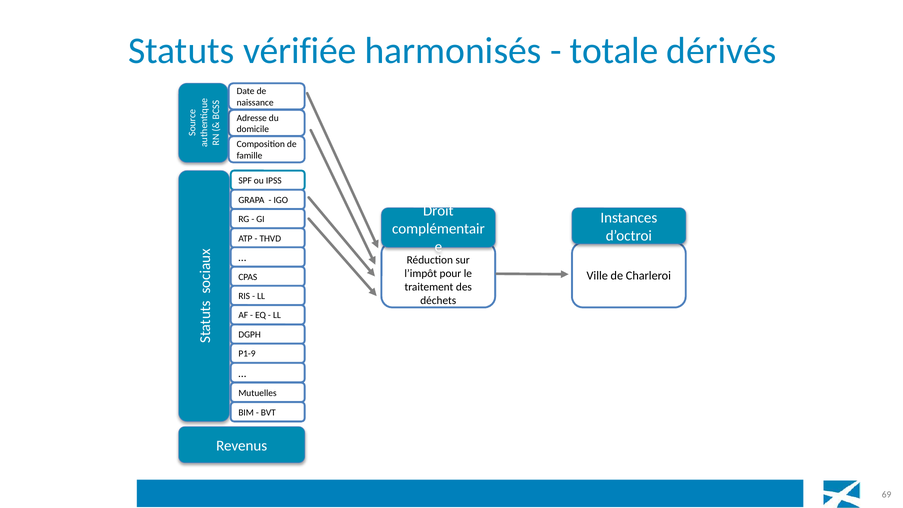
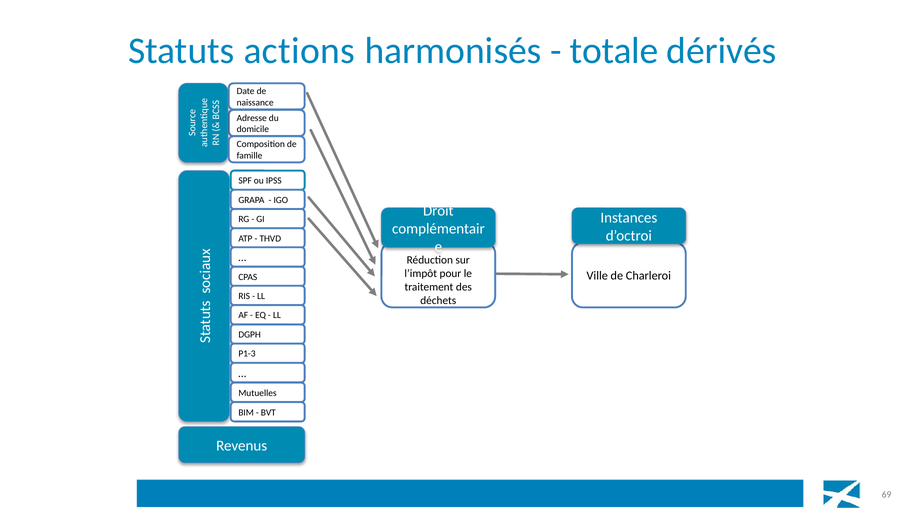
vérifiée: vérifiée -> actions
P1-9: P1-9 -> P1-3
